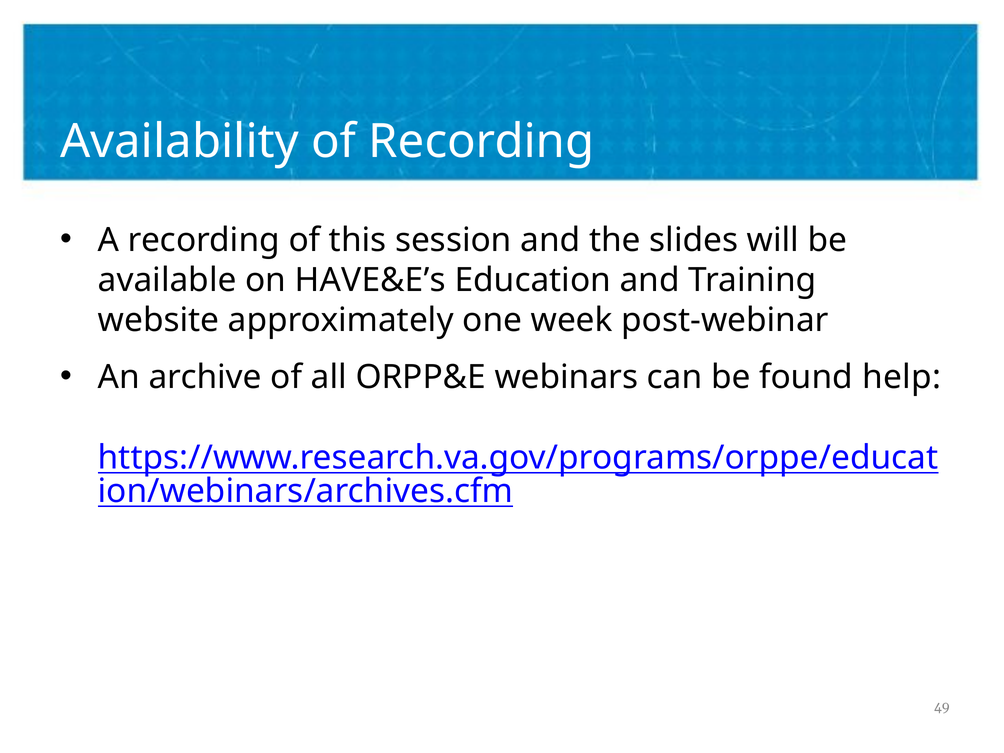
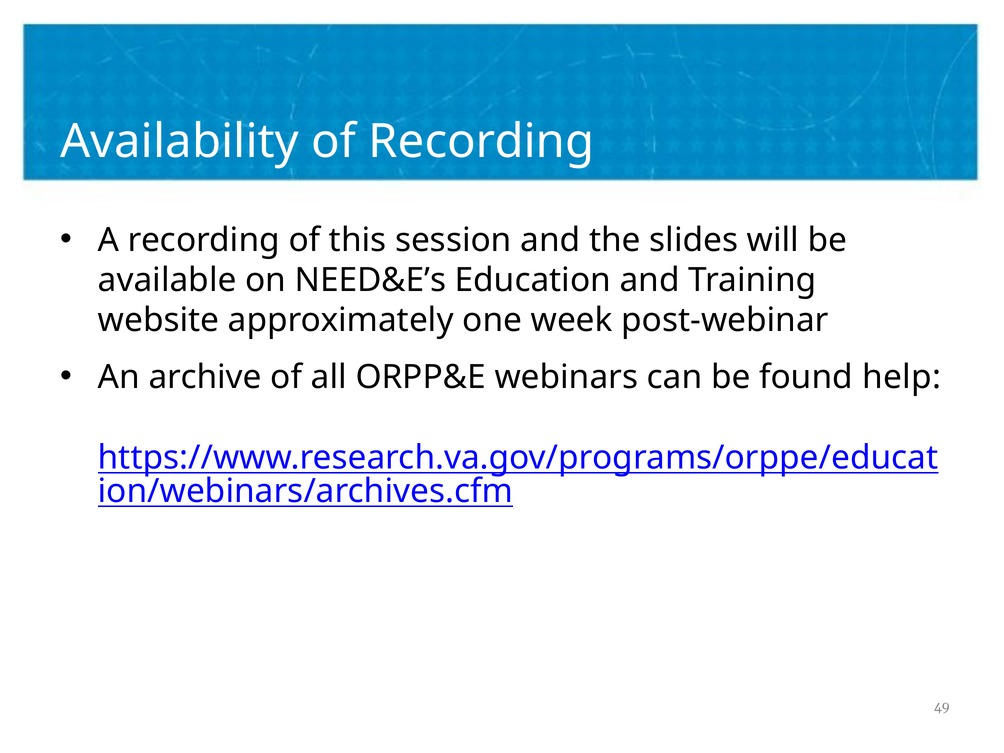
HAVE&E’s: HAVE&E’s -> NEED&E’s
